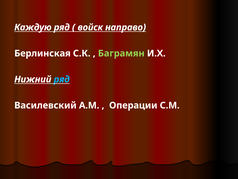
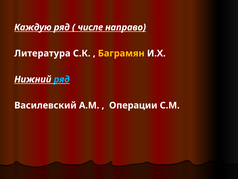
войск: войск -> числе
Берлинская: Берлинская -> Литература
Баграмян colour: light green -> yellow
